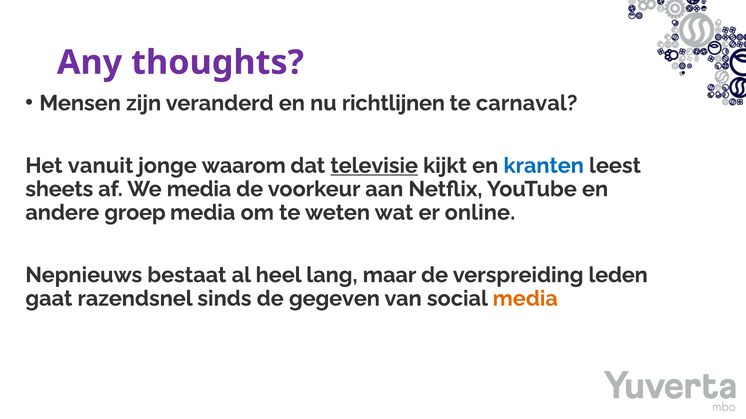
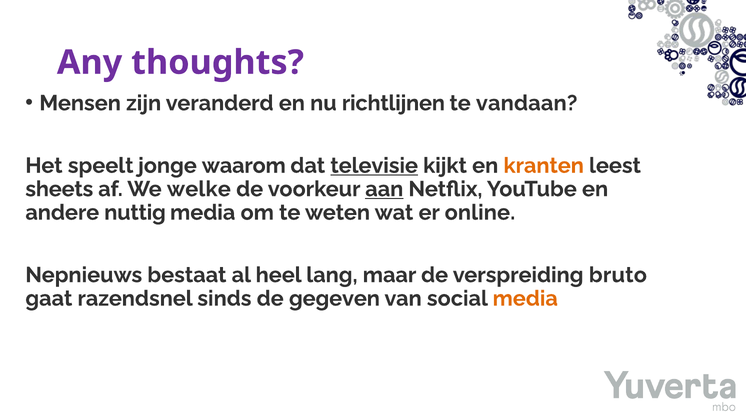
carnaval: carnaval -> vandaan
vanuit: vanuit -> speelt
kranten colour: blue -> orange
We media: media -> welke
aan underline: none -> present
groep: groep -> nuttig
leden: leden -> bruto
